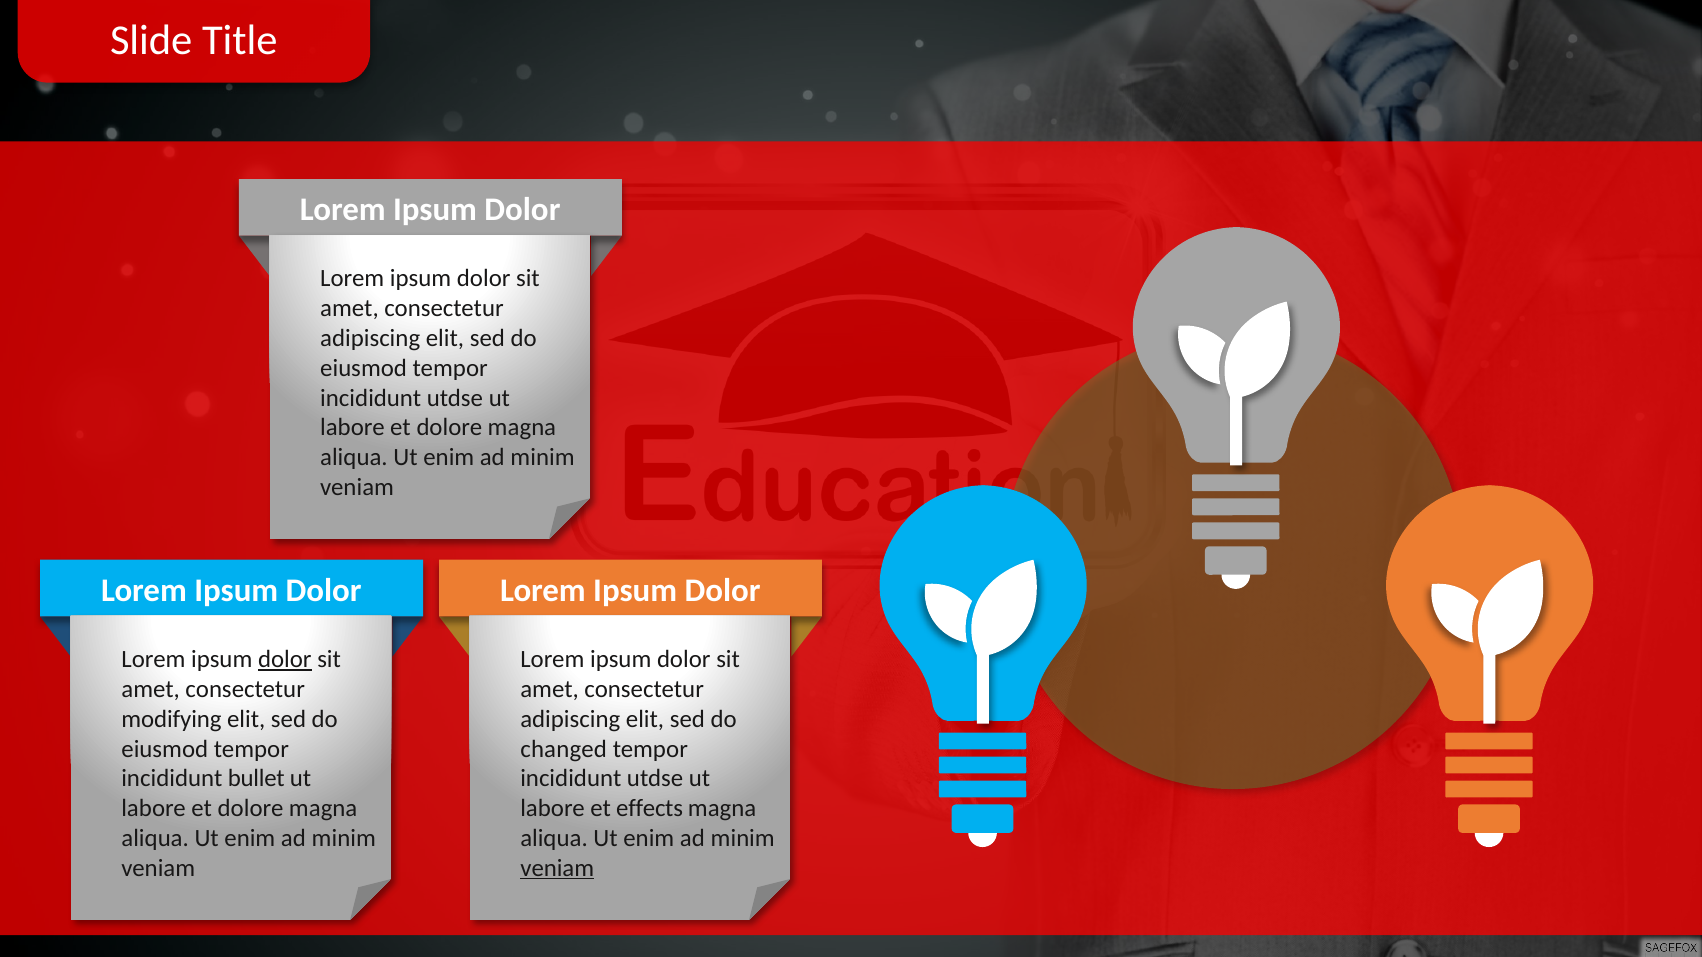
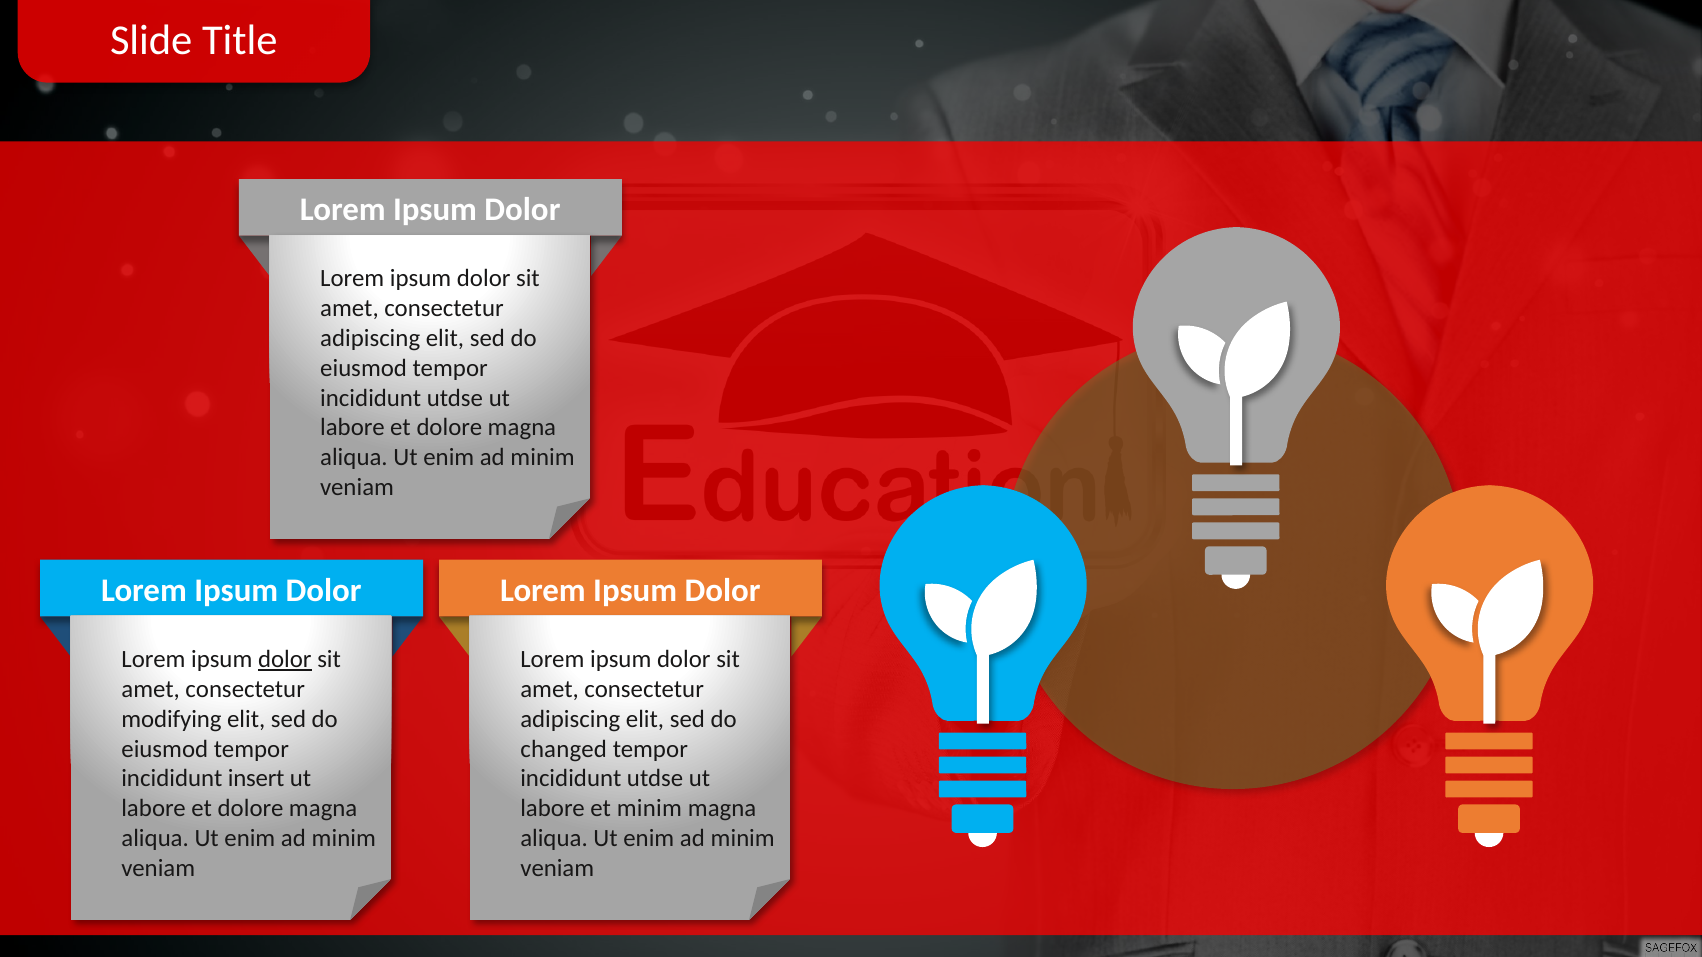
bullet: bullet -> insert
et effects: effects -> minim
veniam at (557, 868) underline: present -> none
